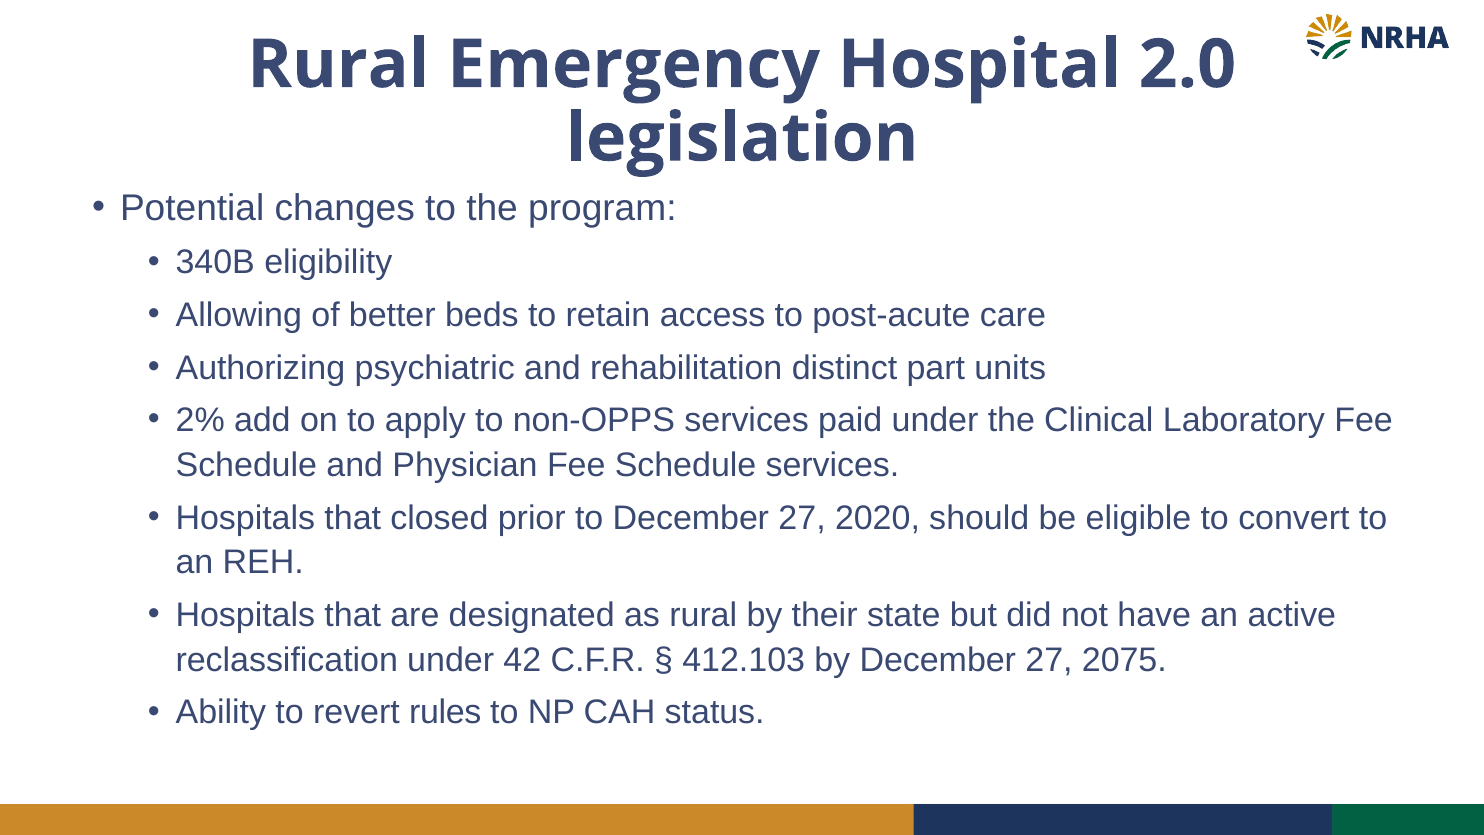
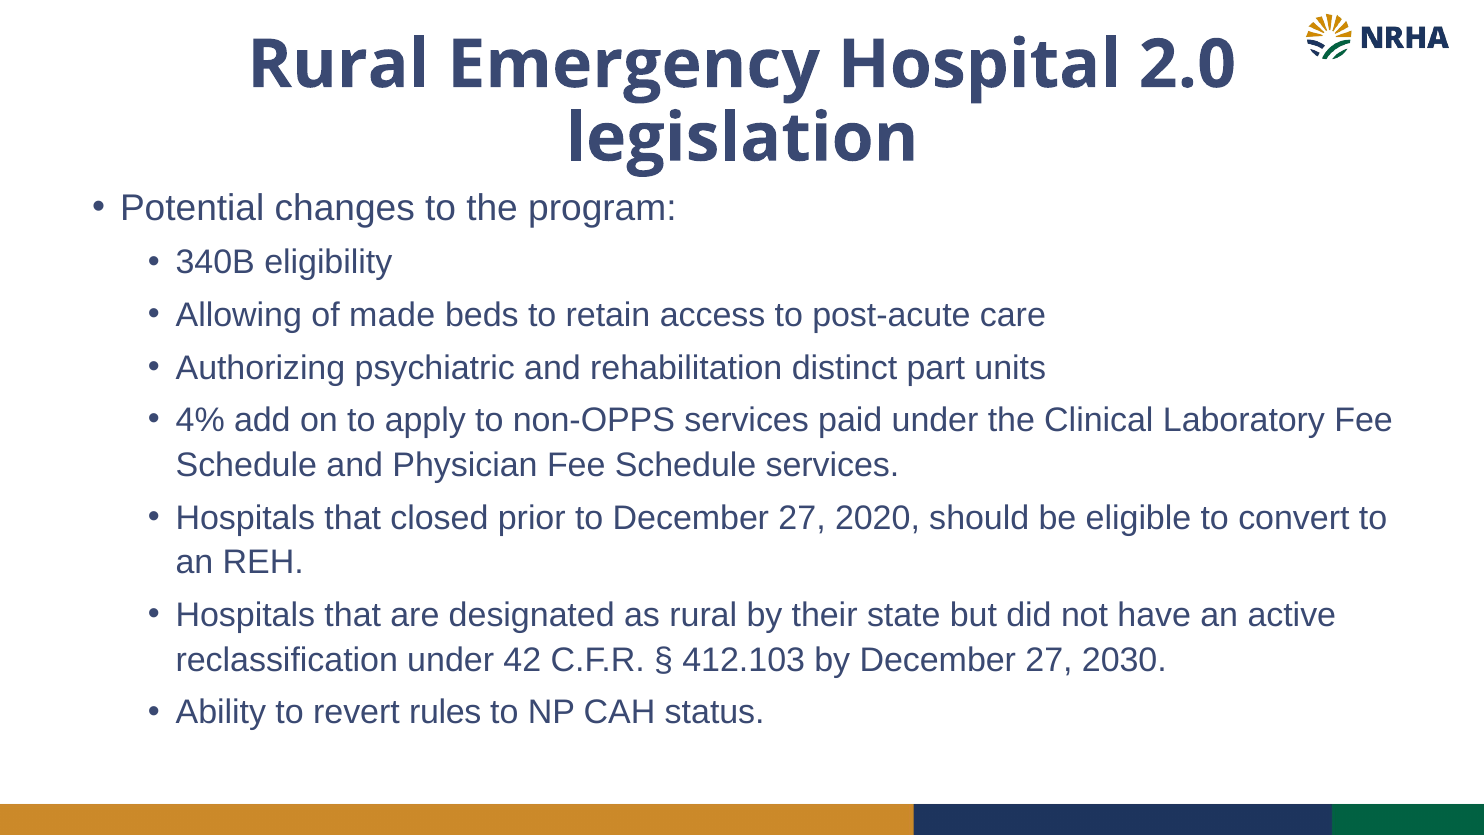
better: better -> made
2%: 2% -> 4%
2075: 2075 -> 2030
